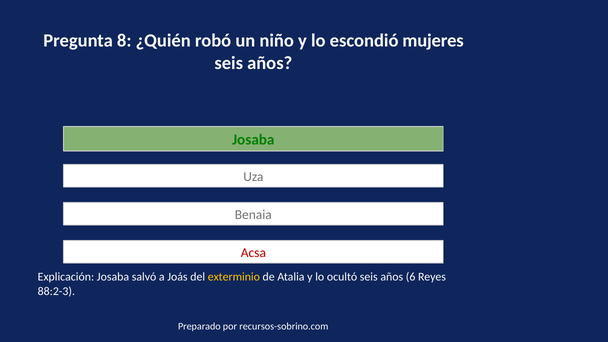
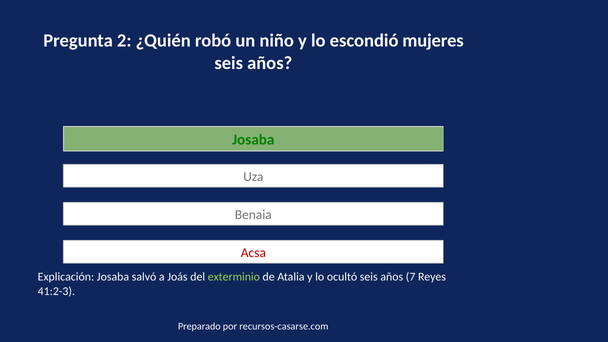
8: 8 -> 2
exterminio colour: yellow -> light green
6: 6 -> 7
88:2-3: 88:2-3 -> 41:2-3
recursos-sobrino.com: recursos-sobrino.com -> recursos-casarse.com
